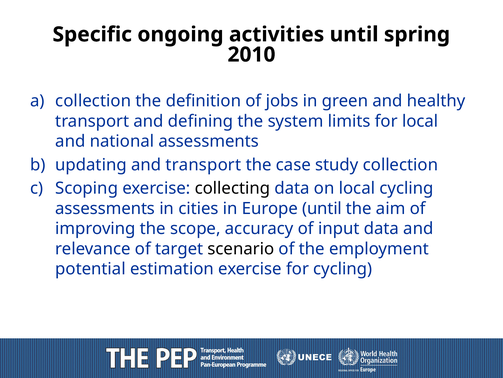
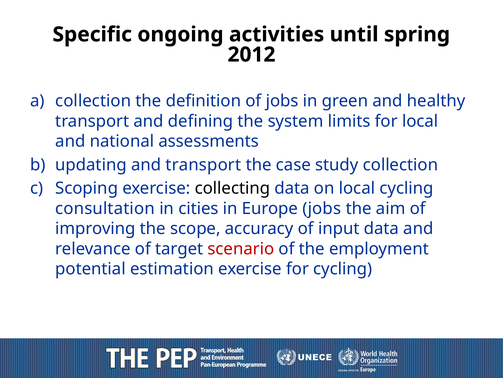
2010: 2010 -> 2012
assessments at (105, 208): assessments -> consultation
Europe until: until -> jobs
scenario colour: black -> red
